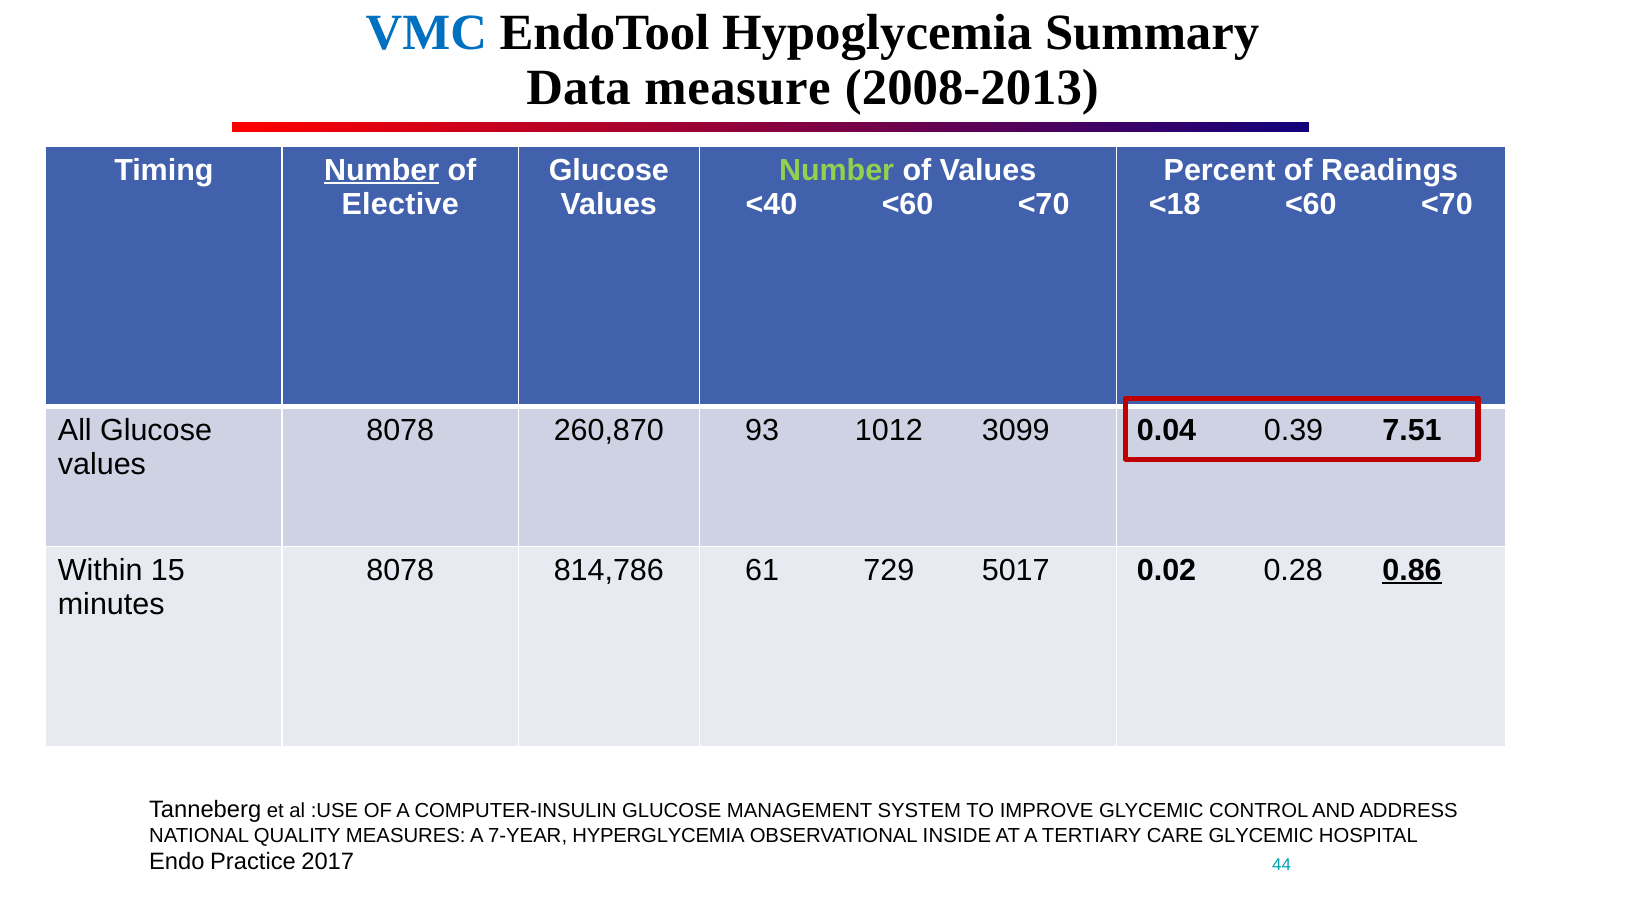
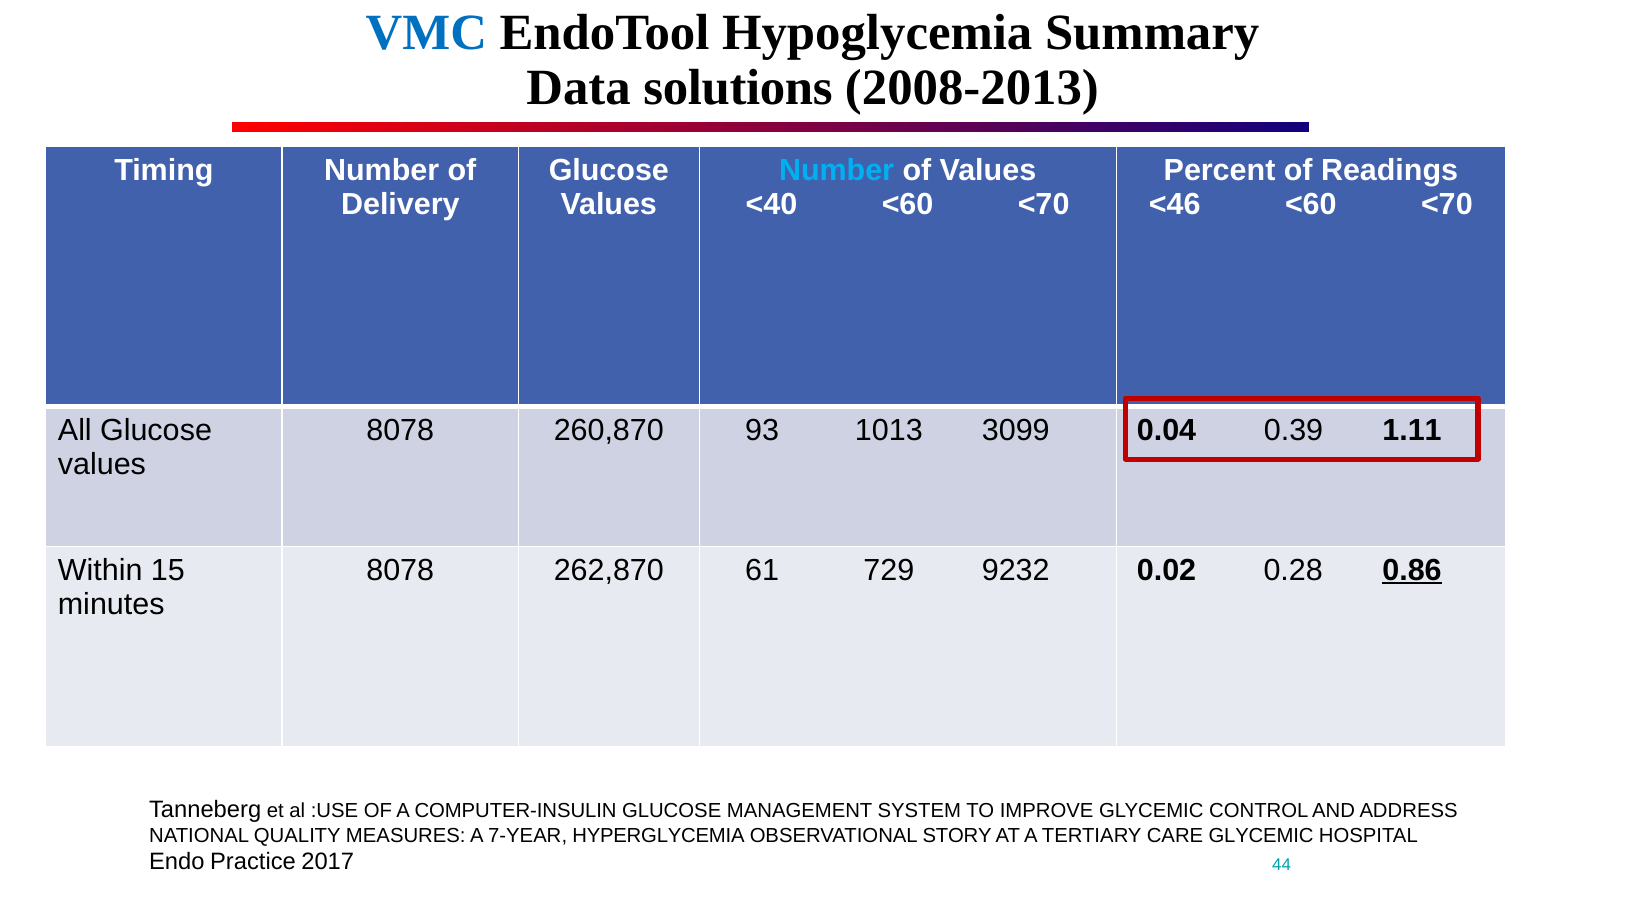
measure: measure -> solutions
Number at (382, 170) underline: present -> none
Number at (837, 170) colour: light green -> light blue
Elective: Elective -> Delivery
<18: <18 -> <46
1012: 1012 -> 1013
7.51: 7.51 -> 1.11
814,786: 814,786 -> 262,870
5017: 5017 -> 9232
INSIDE: INSIDE -> STORY
